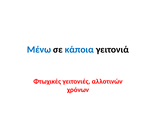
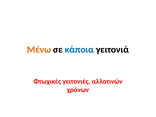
Μένω colour: blue -> orange
